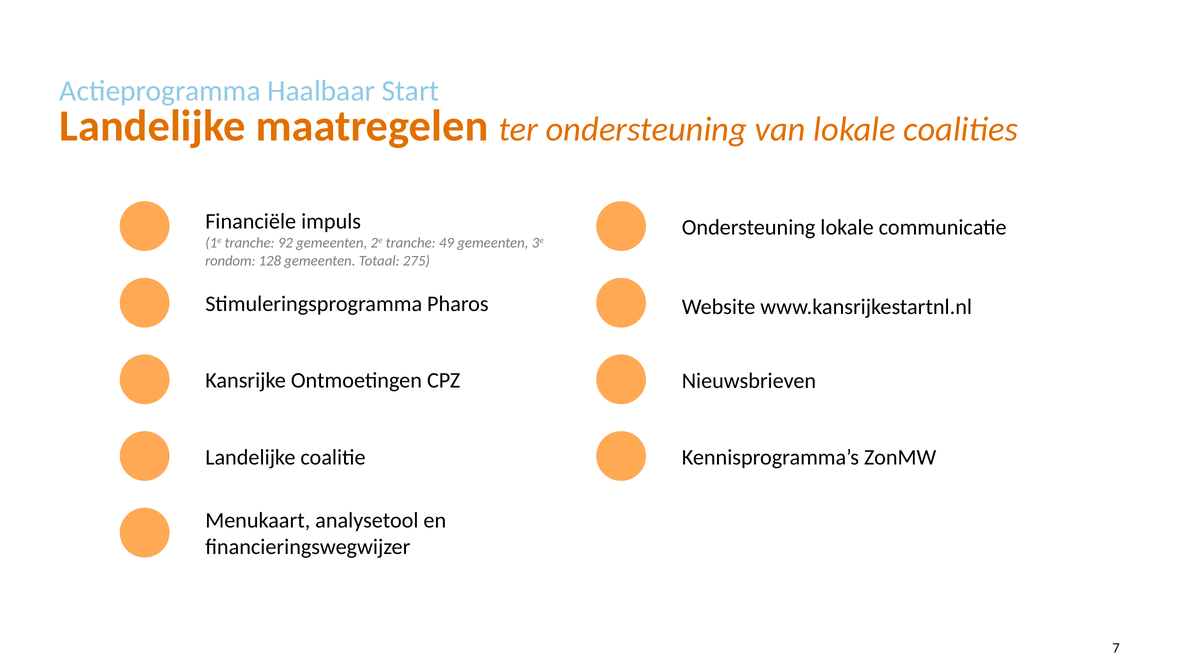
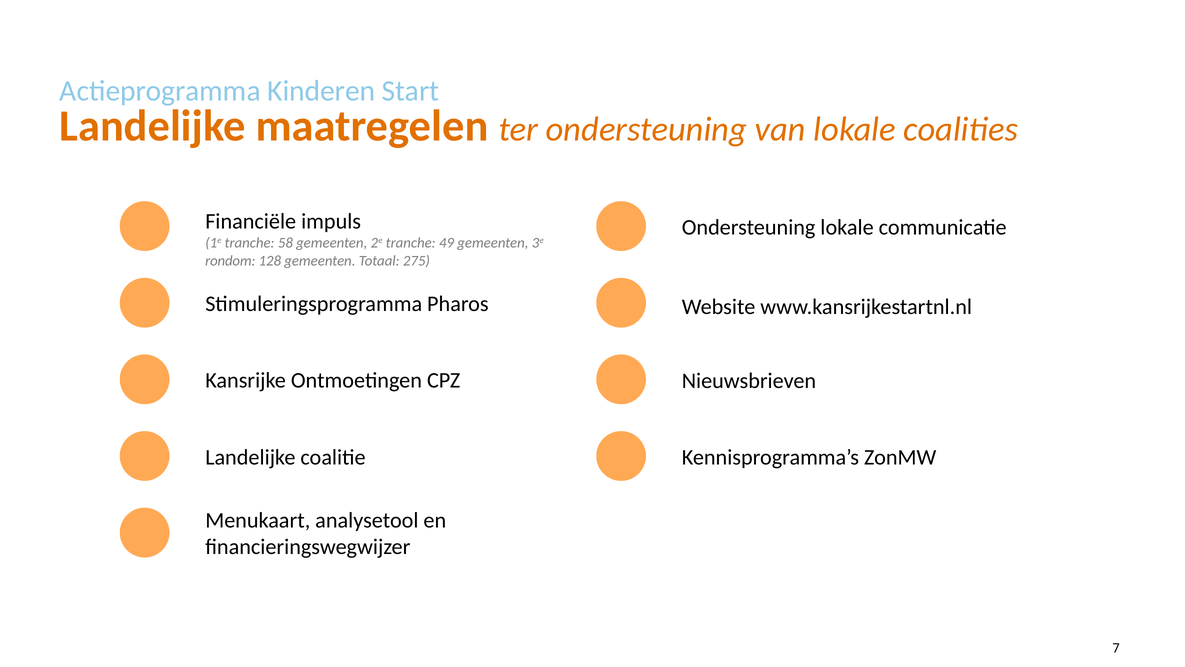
Haalbaar: Haalbaar -> Kinderen
92: 92 -> 58
